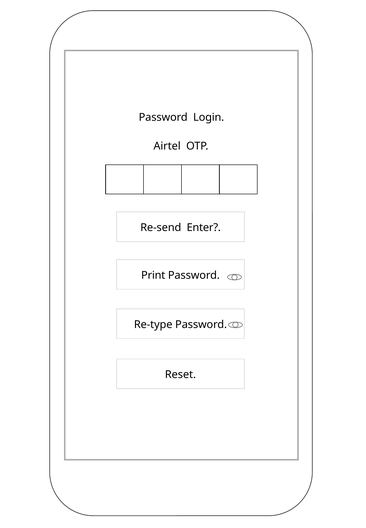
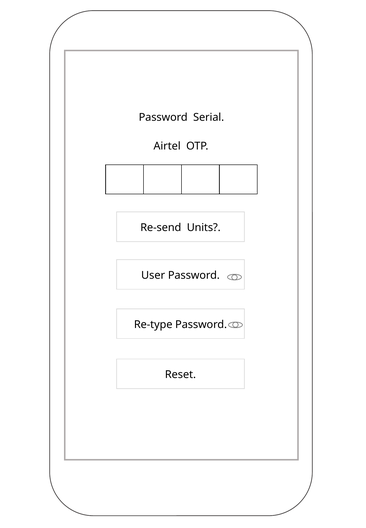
Login: Login -> Serial
Enter: Enter -> Units
Print: Print -> User
